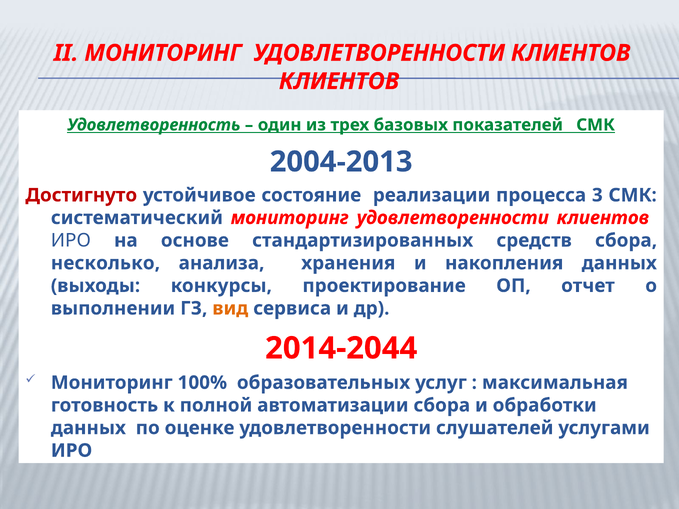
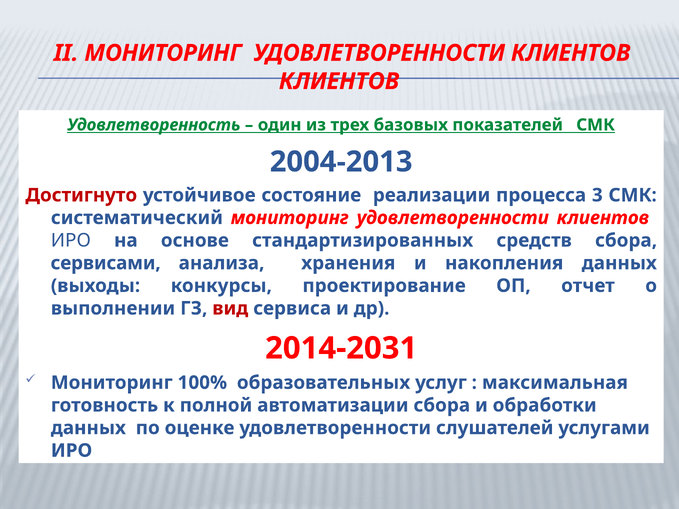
несколько: несколько -> сервисами
вид colour: orange -> red
2014-2044: 2014-2044 -> 2014-2031
